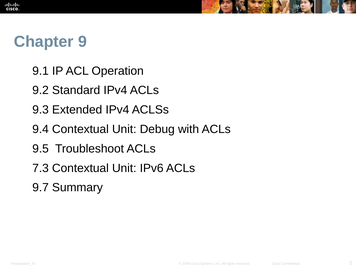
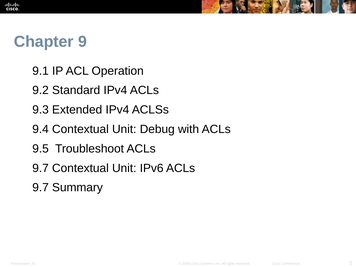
7.3 at (41, 168): 7.3 -> 9.7
